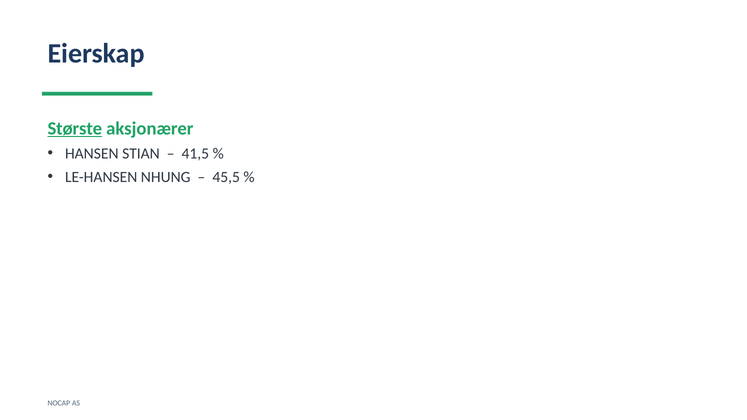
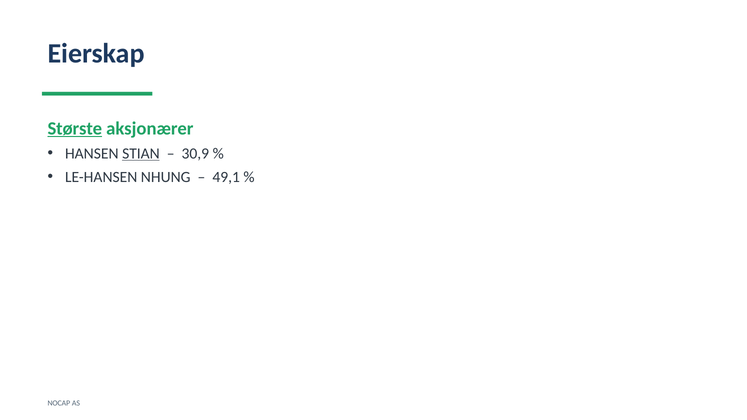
STIAN underline: none -> present
41,5: 41,5 -> 30,9
45,5: 45,5 -> 49,1
